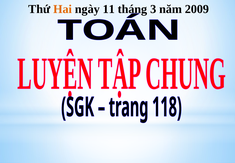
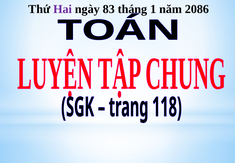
Hai colour: orange -> purple
11: 11 -> 83
3: 3 -> 1
2009: 2009 -> 2086
